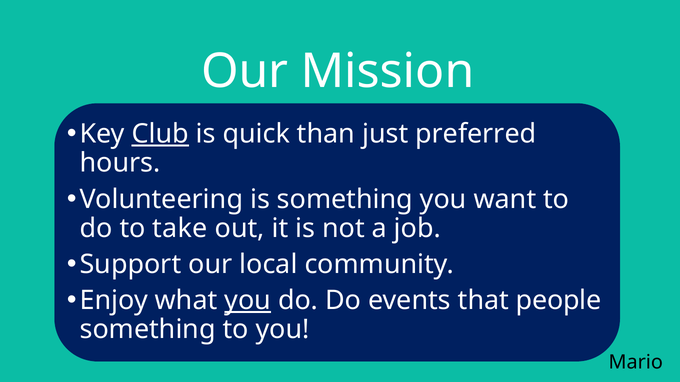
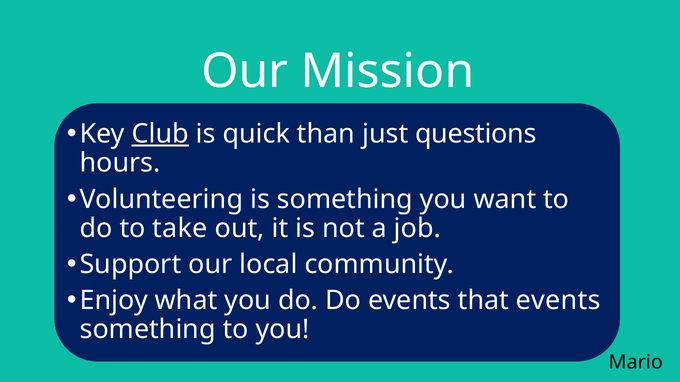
preferred: preferred -> questions
you at (248, 301) underline: present -> none
that people: people -> events
